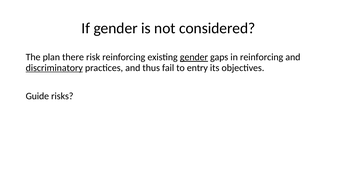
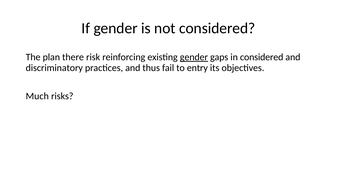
in reinforcing: reinforcing -> considered
discriminatory underline: present -> none
Guide: Guide -> Much
